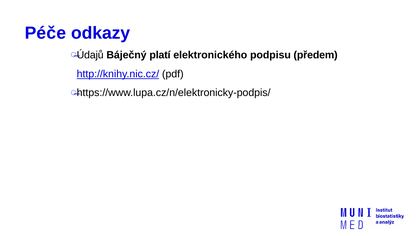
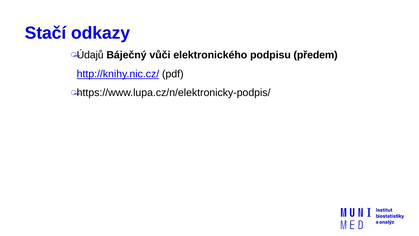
Péče: Péče -> Stačí
platí: platí -> vůči
